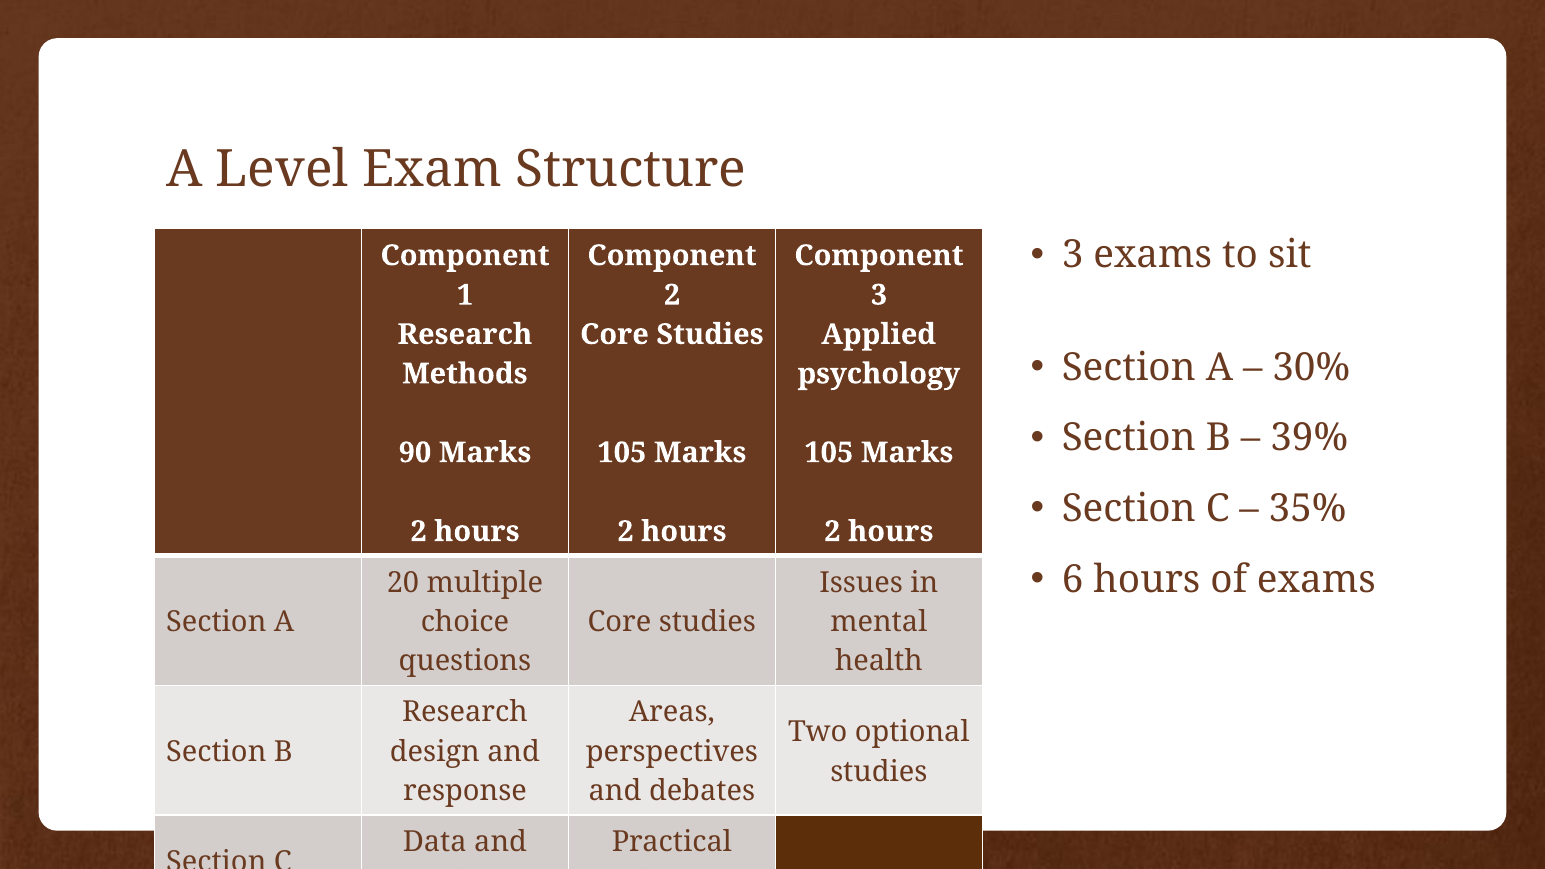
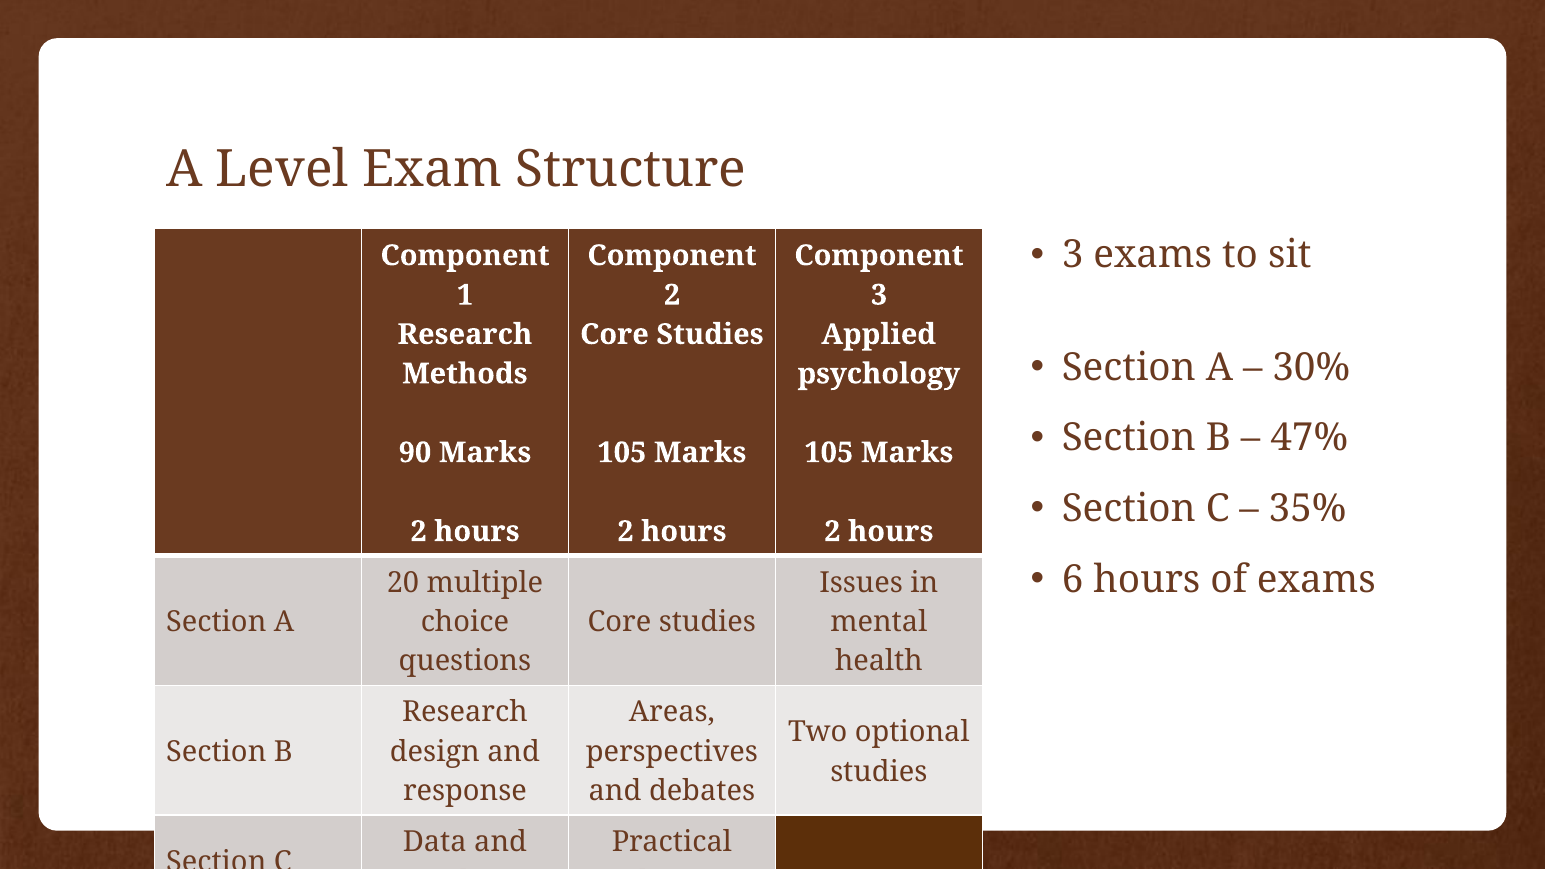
39%: 39% -> 47%
